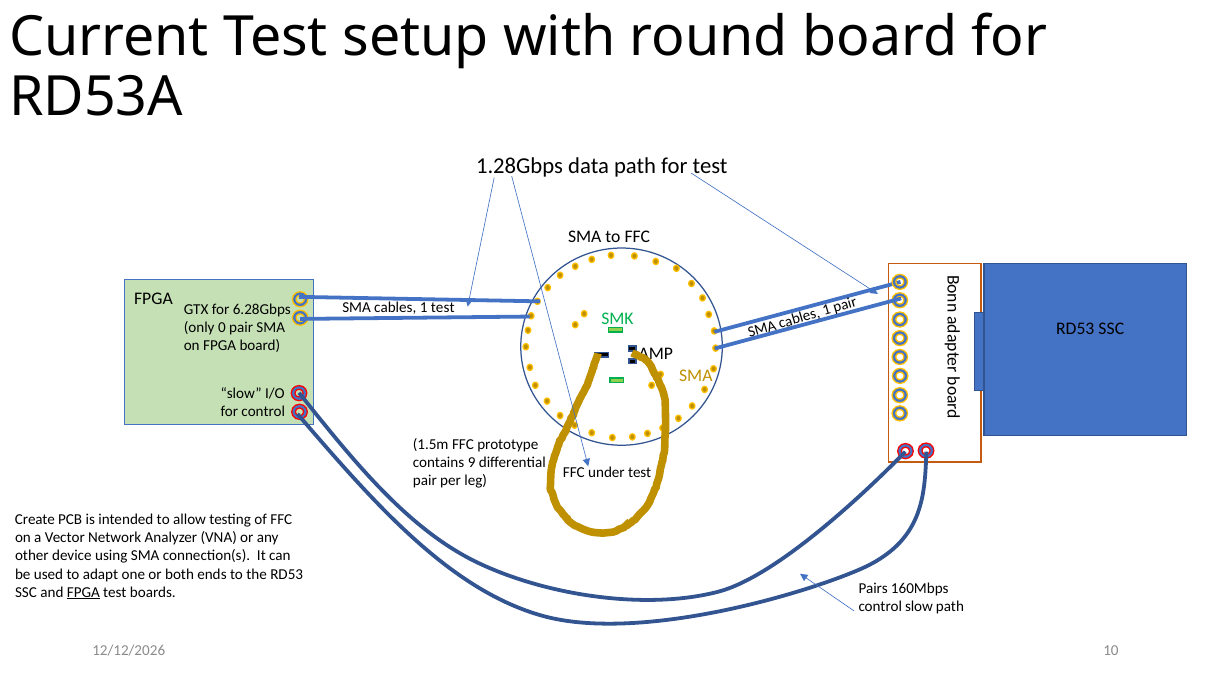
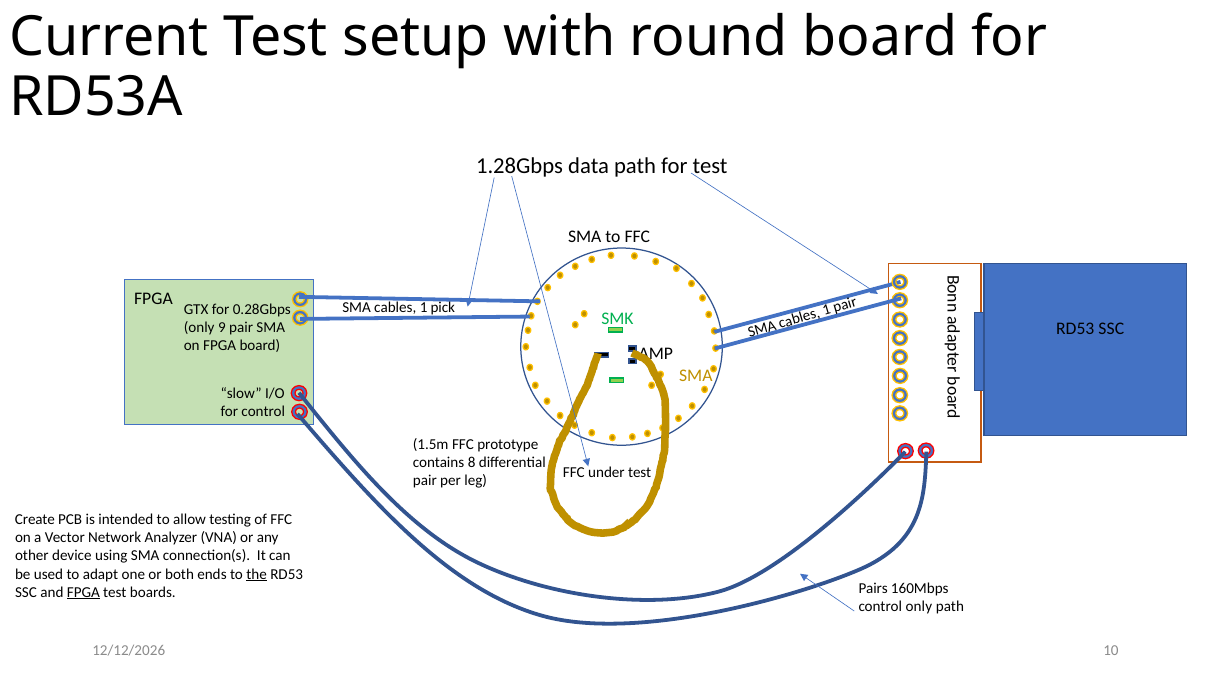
1 test: test -> pick
6.28Gbps: 6.28Gbps -> 0.28Gbps
0: 0 -> 9
9: 9 -> 8
the underline: none -> present
control slow: slow -> only
